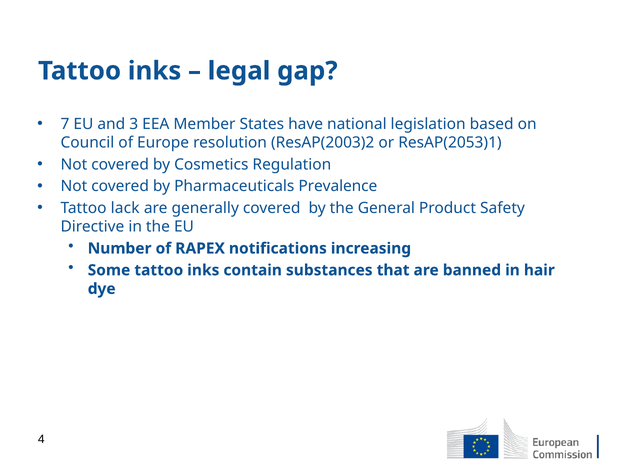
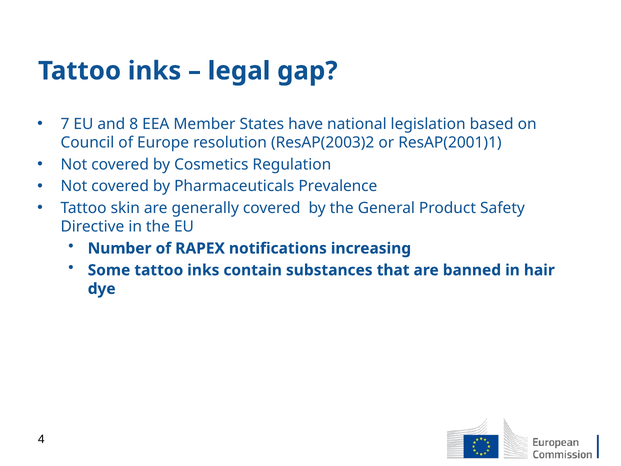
3: 3 -> 8
ResAP(2053)1: ResAP(2053)1 -> ResAP(2001)1
lack: lack -> skin
